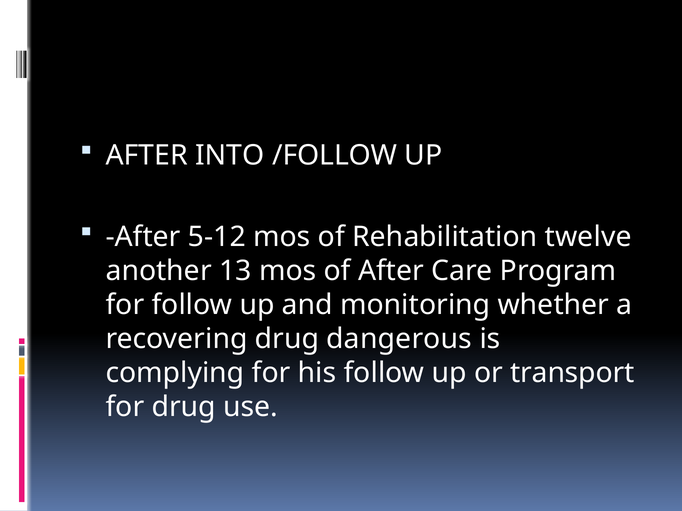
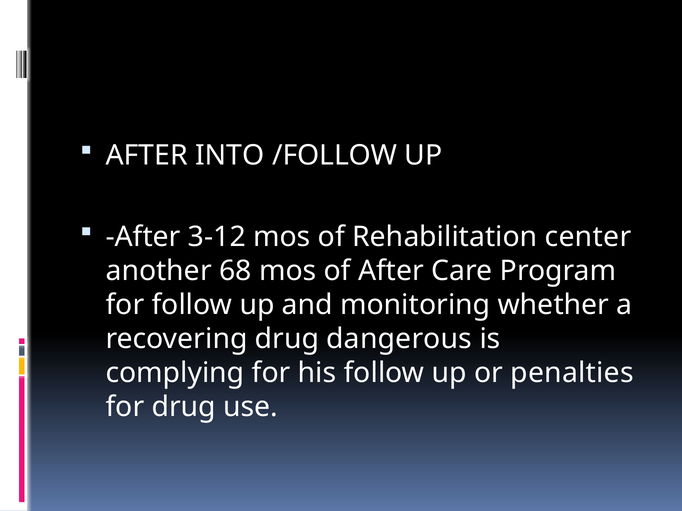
5-12: 5-12 -> 3-12
twelve: twelve -> center
13: 13 -> 68
transport: transport -> penalties
